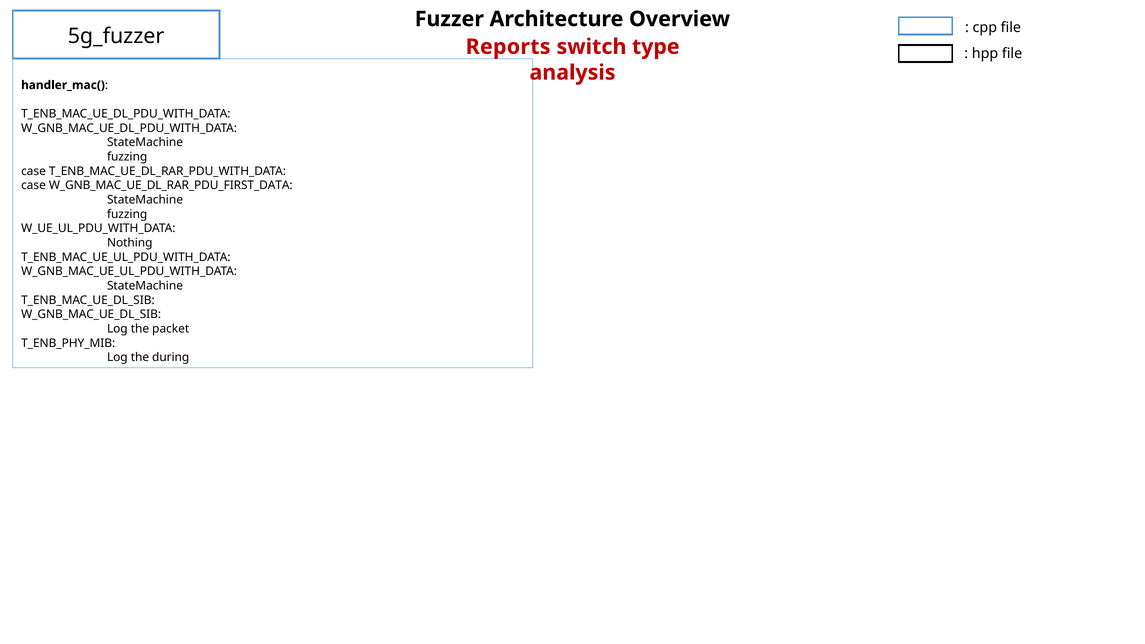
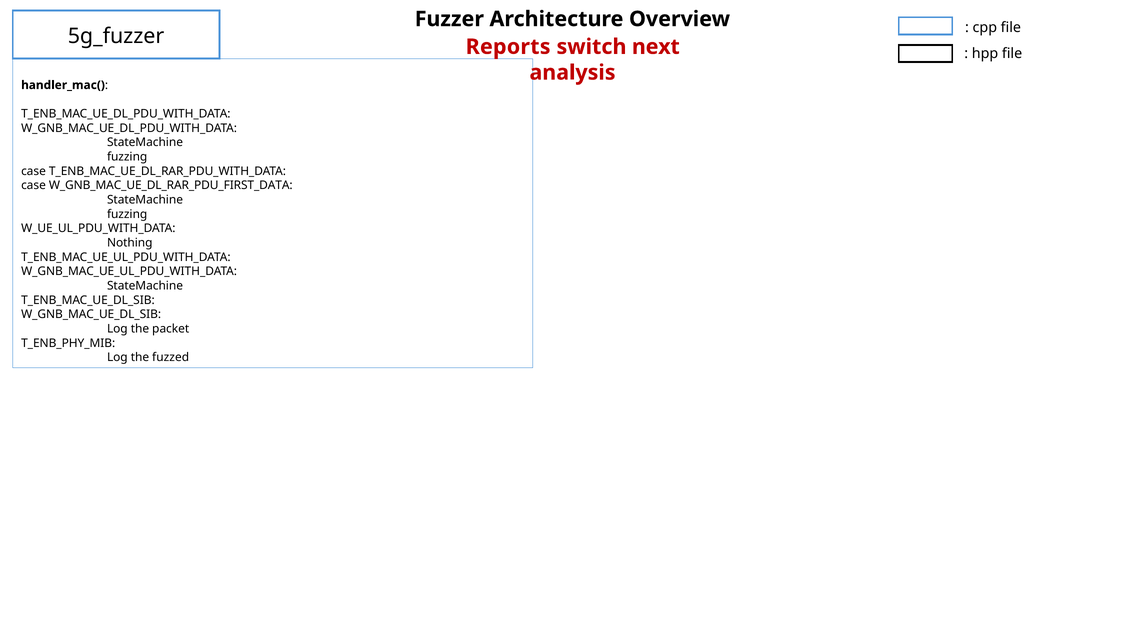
type: type -> next
during: during -> fuzzed
